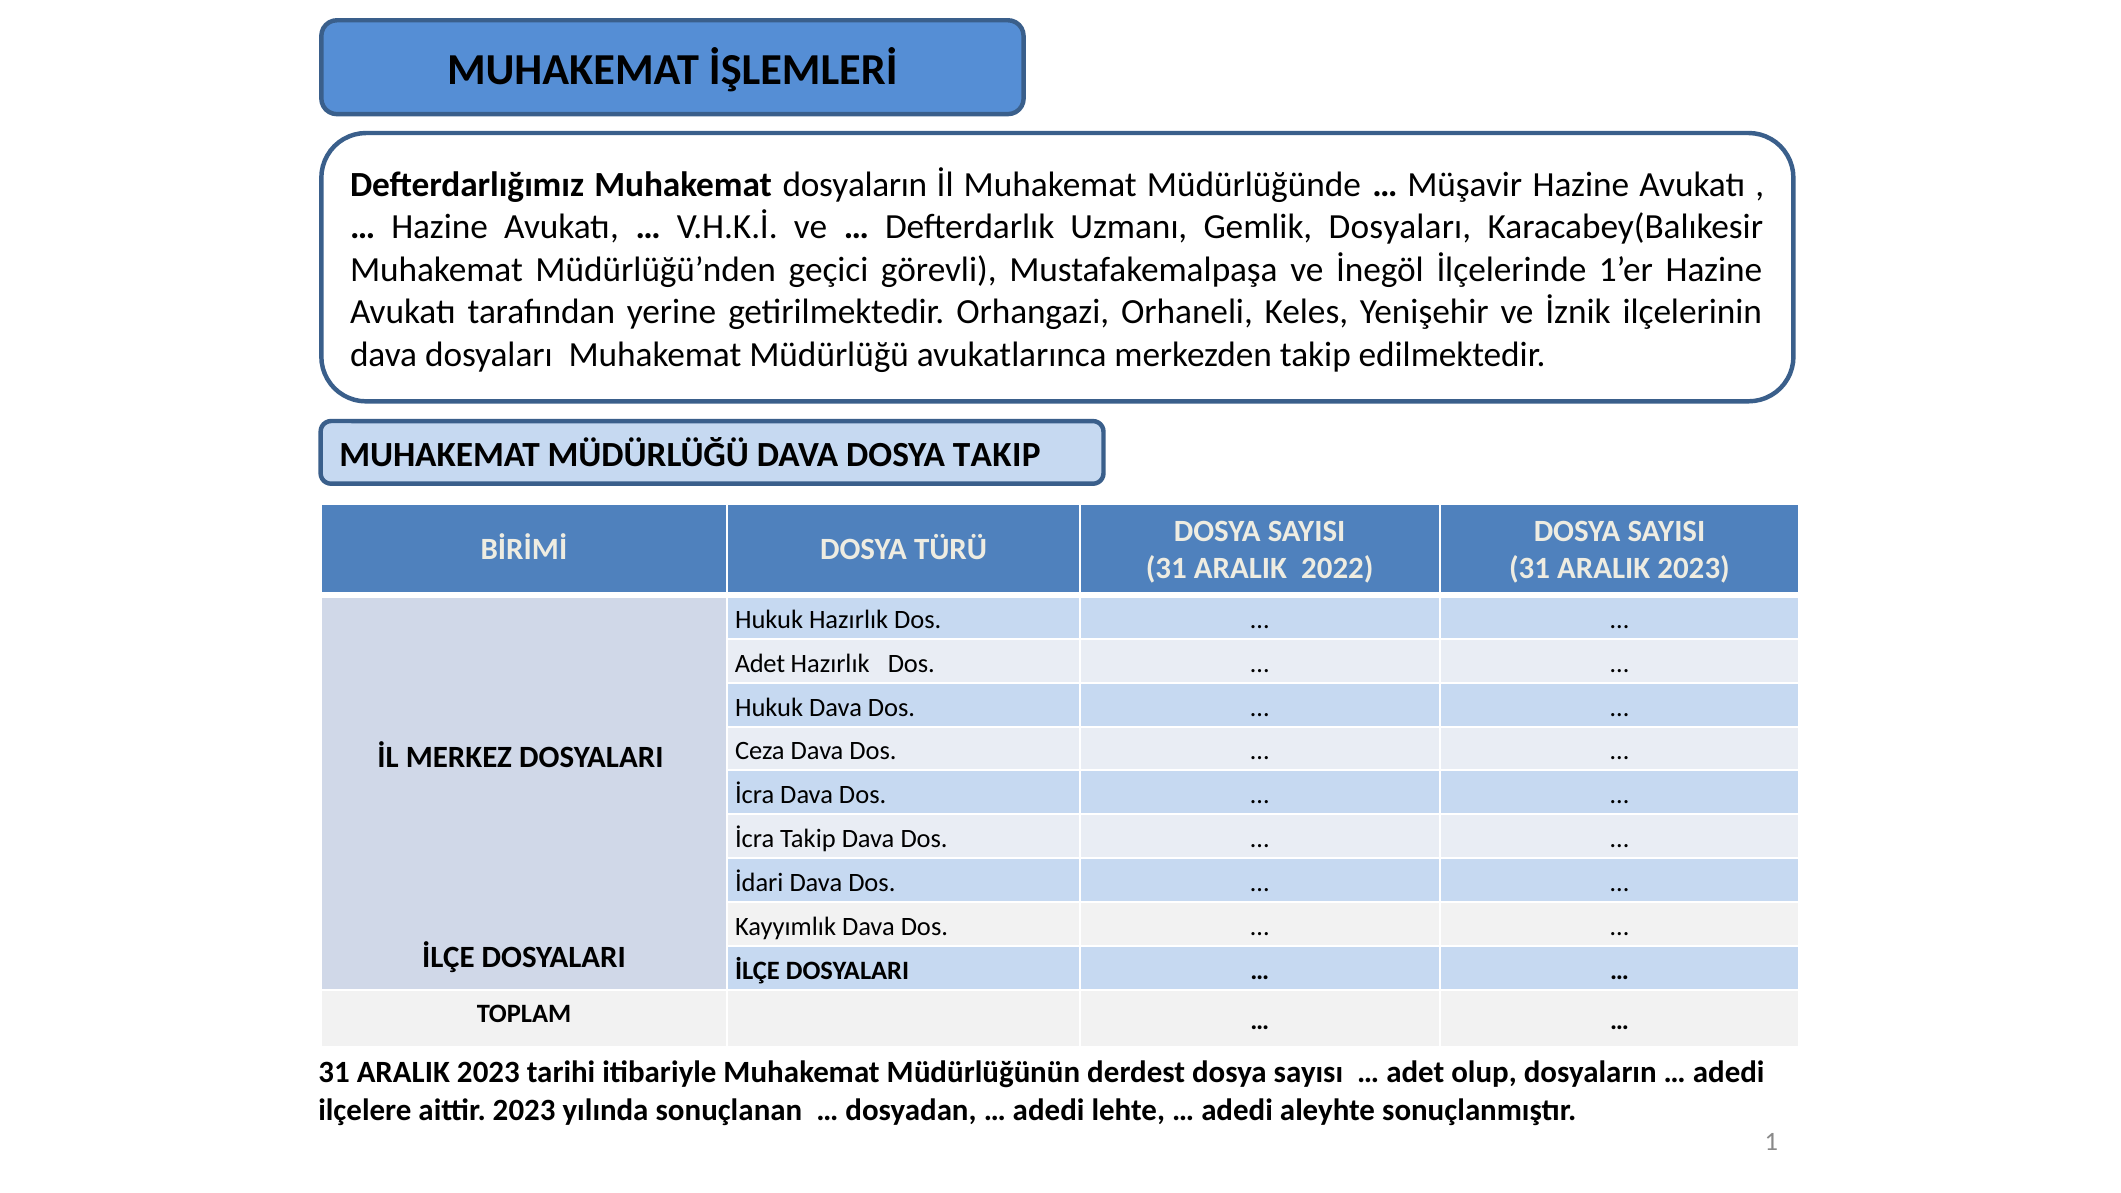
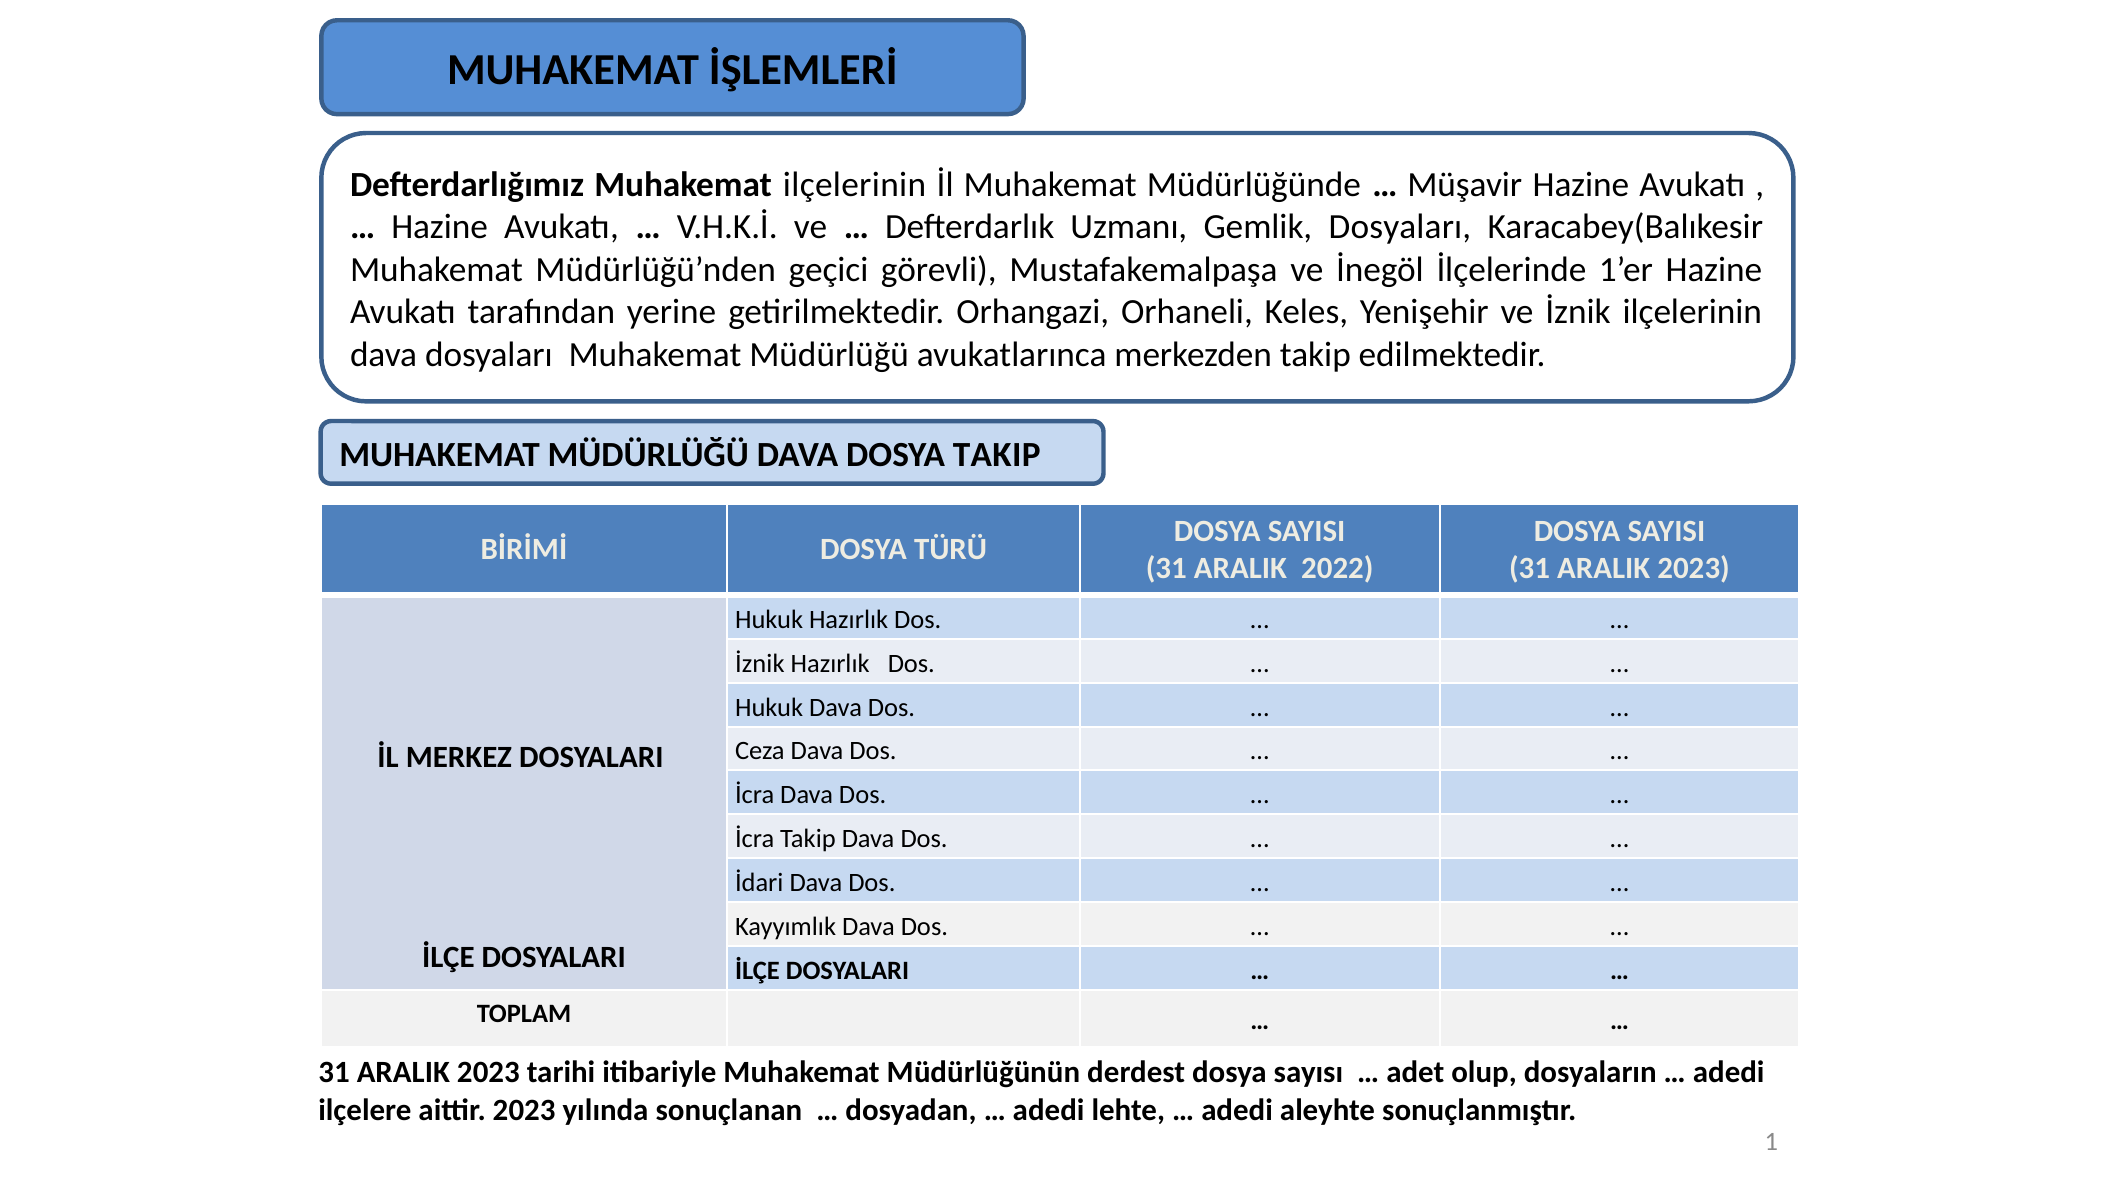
Muhakemat dosyaların: dosyaların -> ilçelerinin
Adet at (760, 663): Adet -> İznik
